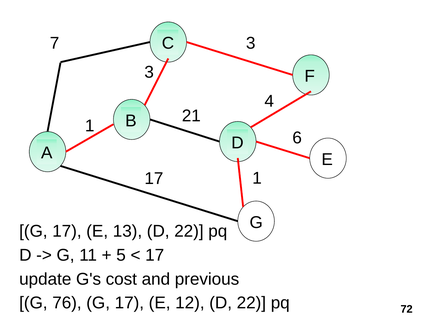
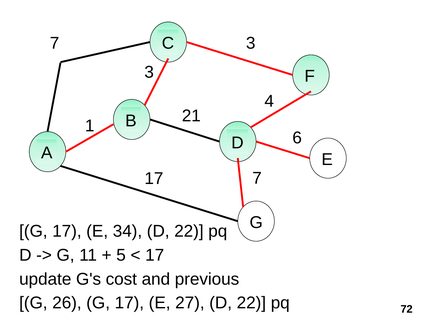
17 1: 1 -> 7
13: 13 -> 34
76: 76 -> 26
12: 12 -> 27
